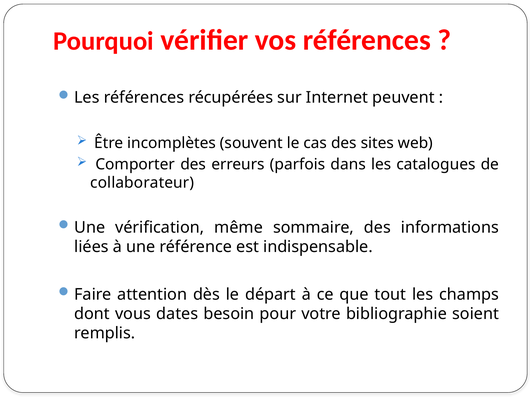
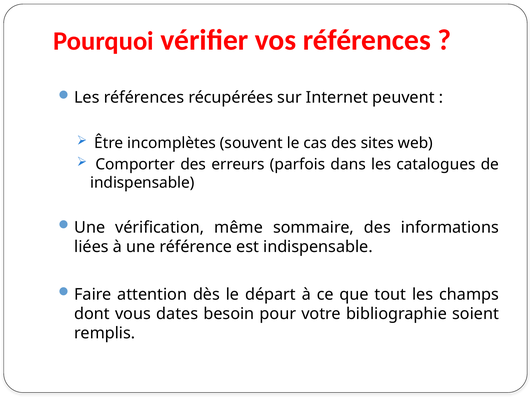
collaborateur at (142, 183): collaborateur -> indispensable
